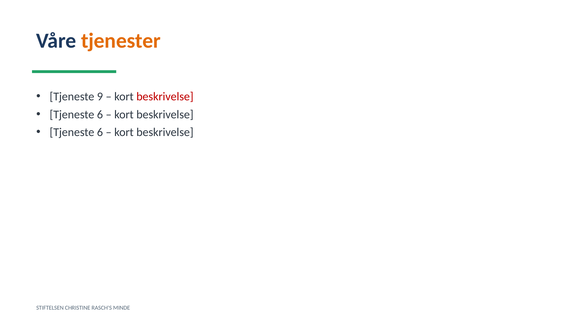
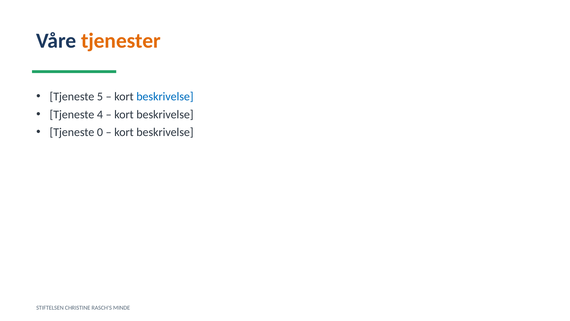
9: 9 -> 5
beskrivelse at (165, 97) colour: red -> blue
6 at (100, 114): 6 -> 4
6 at (100, 132): 6 -> 0
